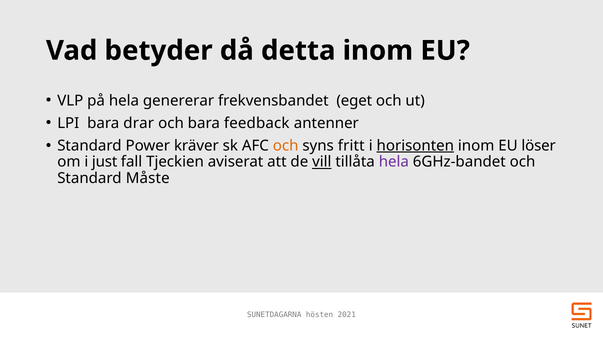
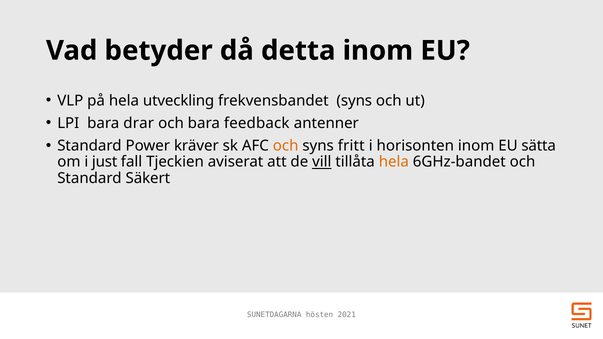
genererar: genererar -> utveckling
frekvensbandet eget: eget -> syns
horisonten underline: present -> none
löser: löser -> sätta
hela at (394, 162) colour: purple -> orange
Måste: Måste -> Säkert
